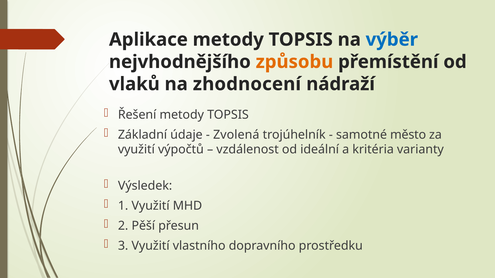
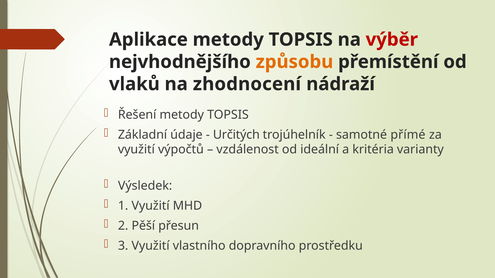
výběr colour: blue -> red
Zvolená: Zvolená -> Určitých
město: město -> přímé
